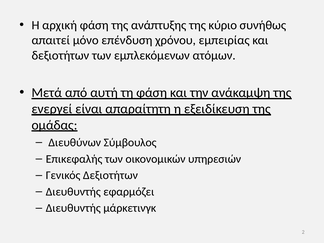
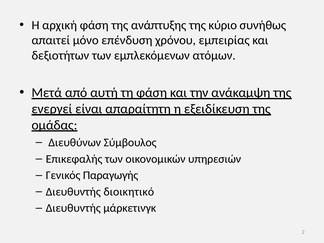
Γενικός Δεξιοτήτων: Δεξιοτήτων -> Παραγωγής
εφαρμόζει: εφαρμόζει -> διοικητικό
